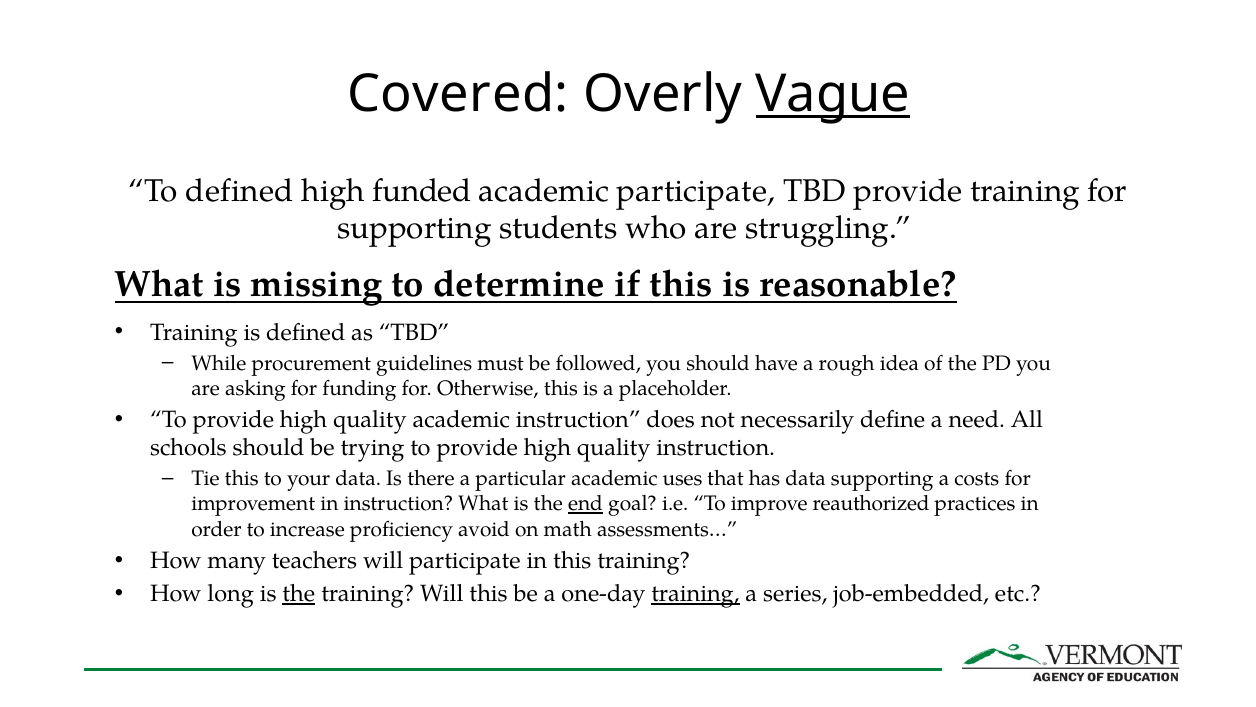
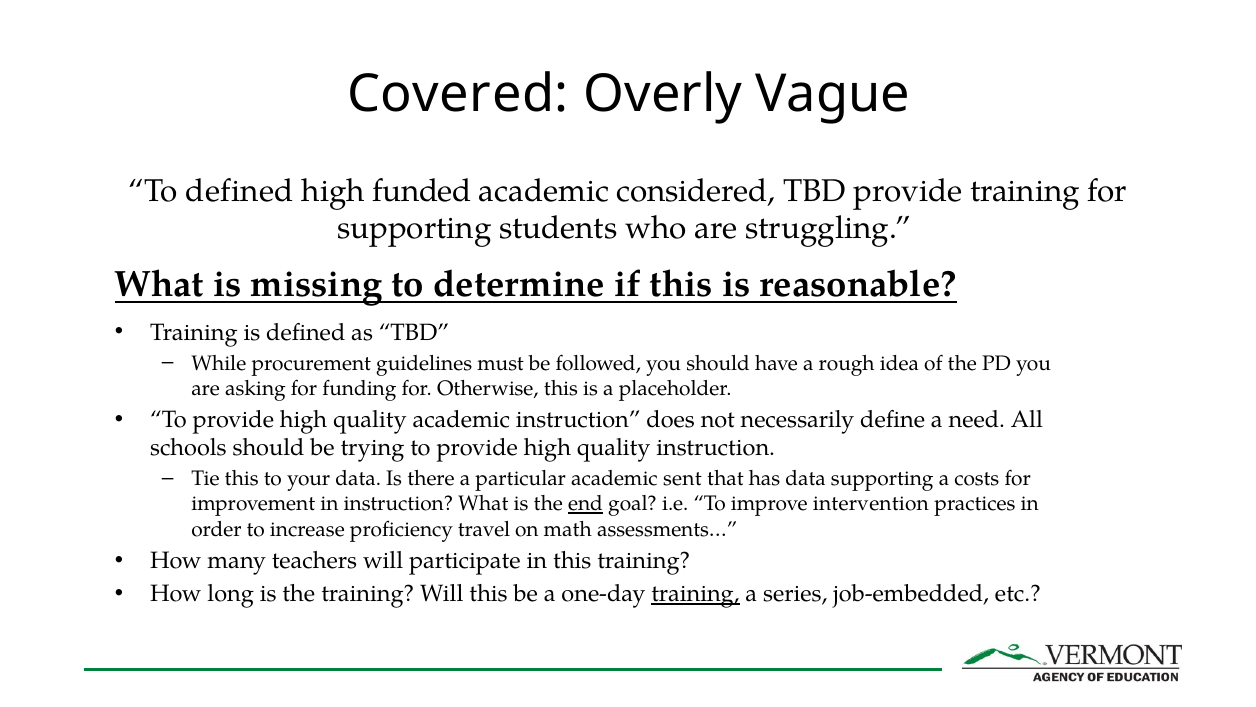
Vague underline: present -> none
academic participate: participate -> considered
uses: uses -> sent
reauthorized: reauthorized -> intervention
avoid: avoid -> travel
the at (299, 593) underline: present -> none
